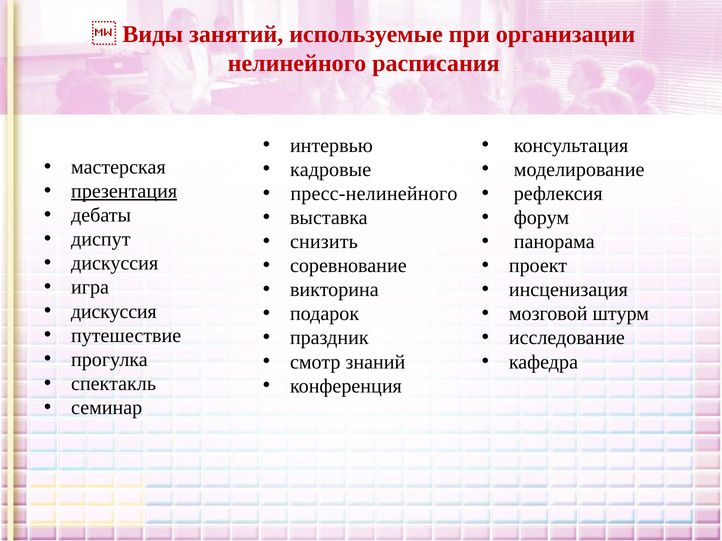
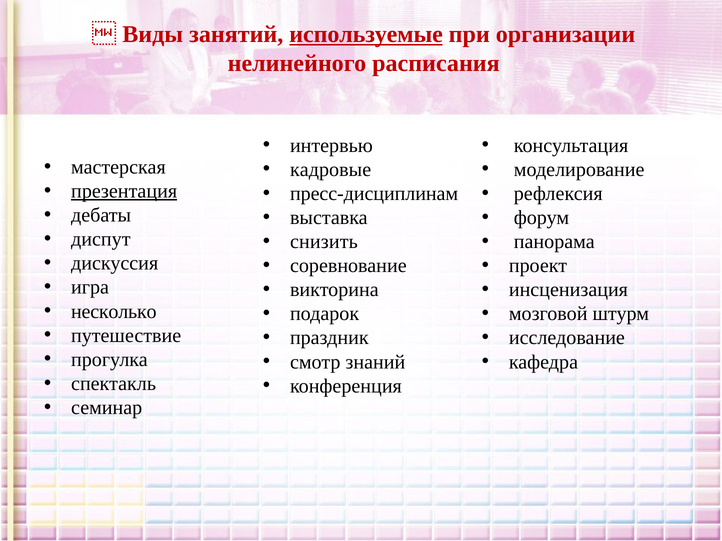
используемые underline: none -> present
пресс-нелинейного: пресс-нелинейного -> пресс-дисциплинам
дискуссия at (114, 312): дискуссия -> несколько
